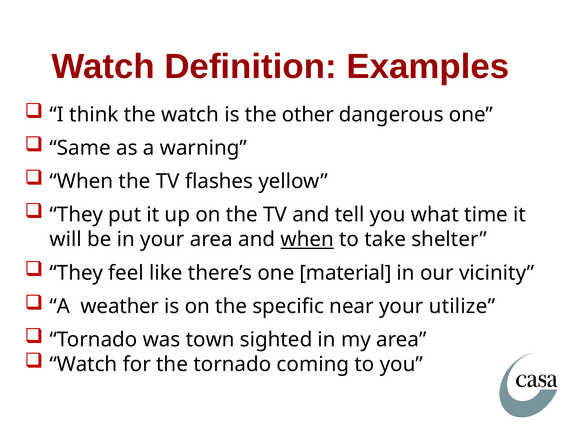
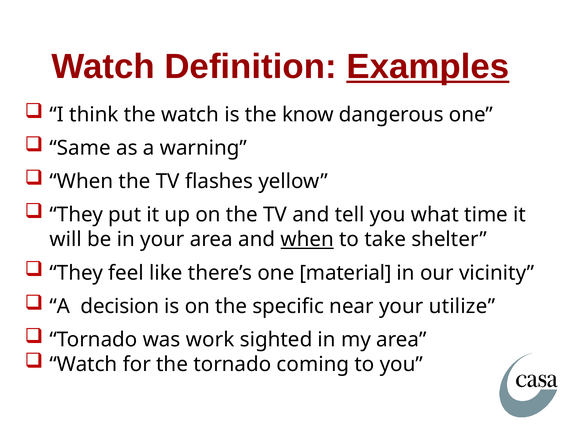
Examples underline: none -> present
other: other -> know
weather: weather -> decision
town: town -> work
